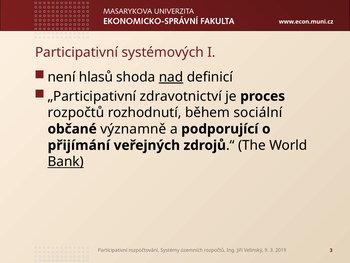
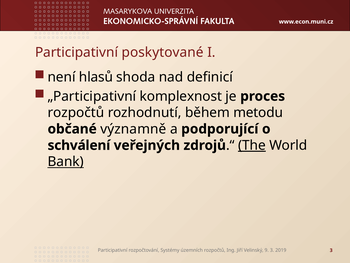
systémových: systémových -> poskytované
nad underline: present -> none
zdravotnictví: zdravotnictví -> komplexnost
sociální: sociální -> metodu
přijímání: přijímání -> schválení
The underline: none -> present
